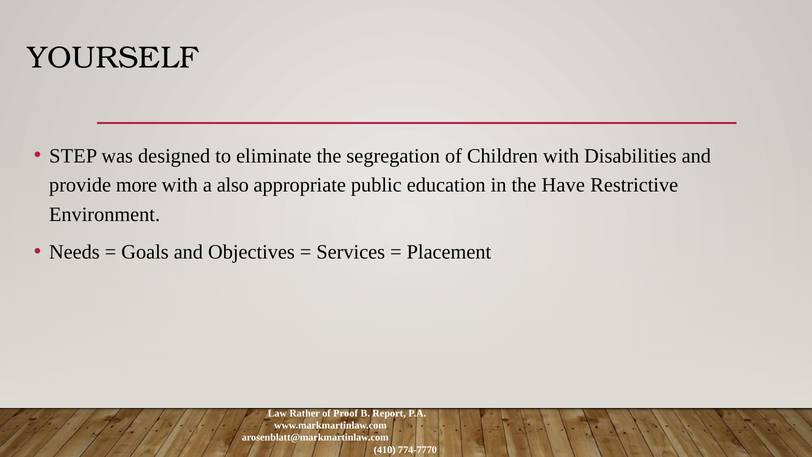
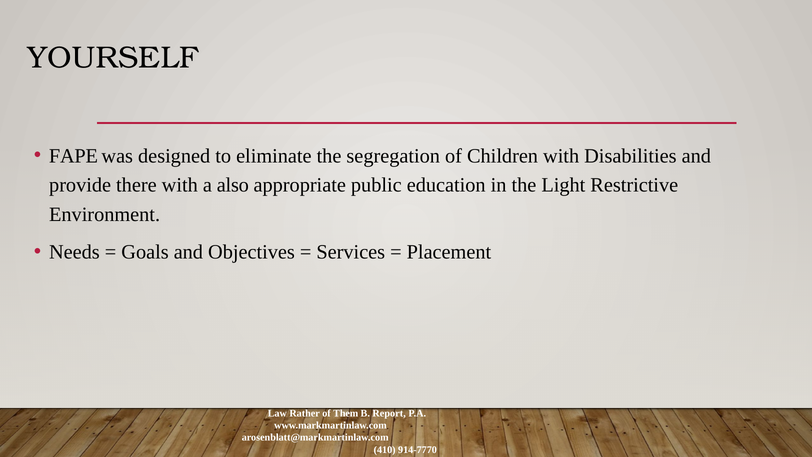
STEP: STEP -> FAPE
more: more -> there
Have: Have -> Light
Proof: Proof -> Them
774-7770: 774-7770 -> 914-7770
